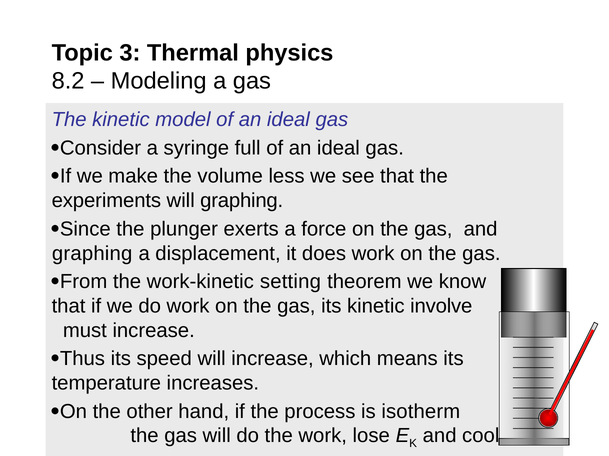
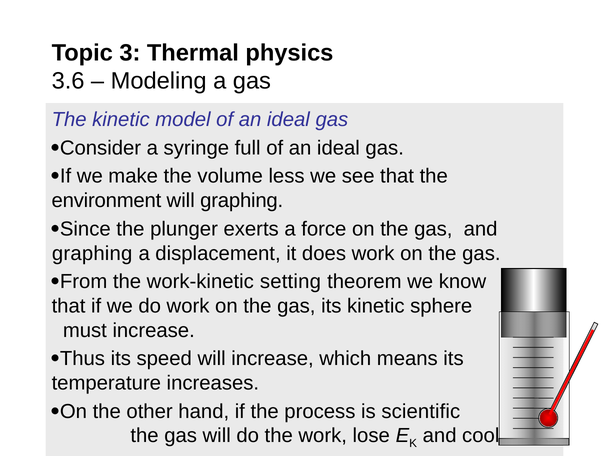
8.2: 8.2 -> 3.6
experiments: experiments -> environment
involve: involve -> sphere
isotherm: isotherm -> scientific
